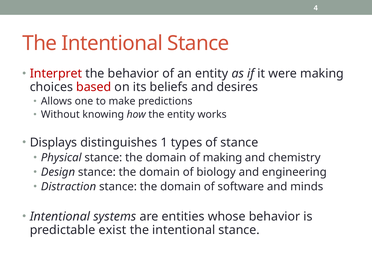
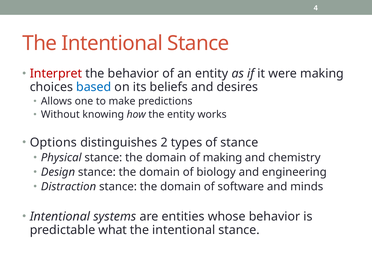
based colour: red -> blue
Displays: Displays -> Options
1: 1 -> 2
exist: exist -> what
